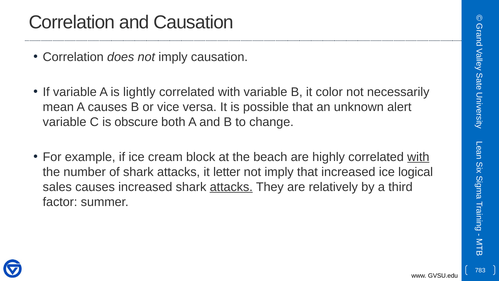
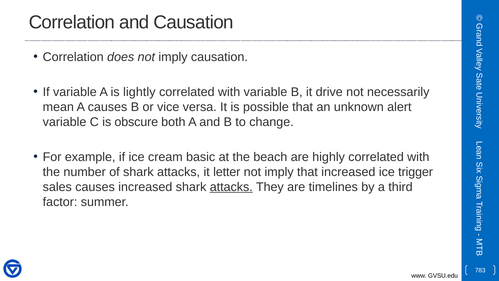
color: color -> drive
block: block -> basic
with at (418, 157) underline: present -> none
logical: logical -> trigger
relatively: relatively -> timelines
